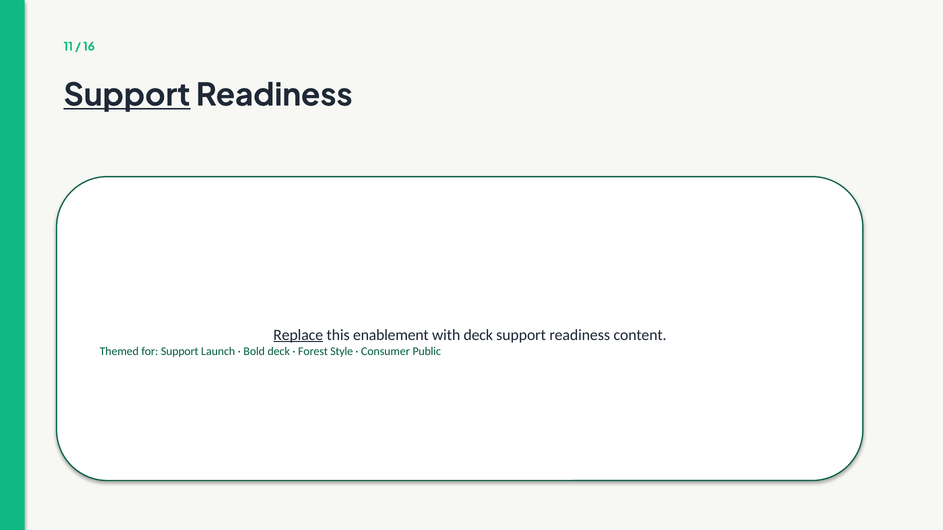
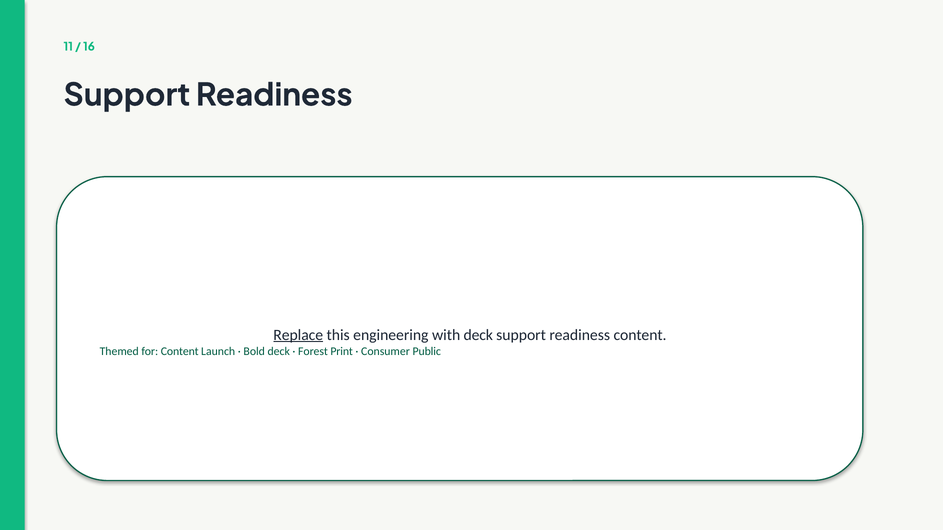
Support at (127, 95) underline: present -> none
enablement: enablement -> engineering
for Support: Support -> Content
Style: Style -> Print
